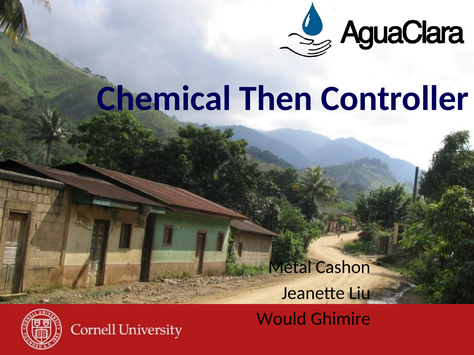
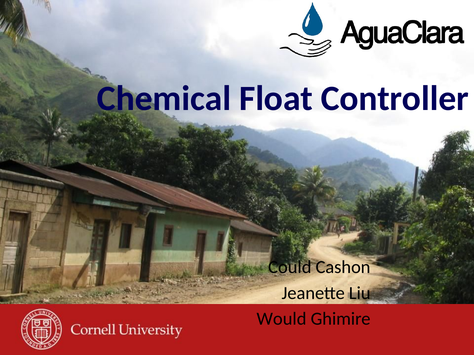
Then: Then -> Float
Metal: Metal -> Could
